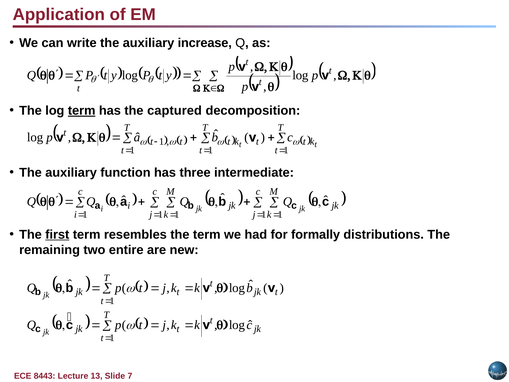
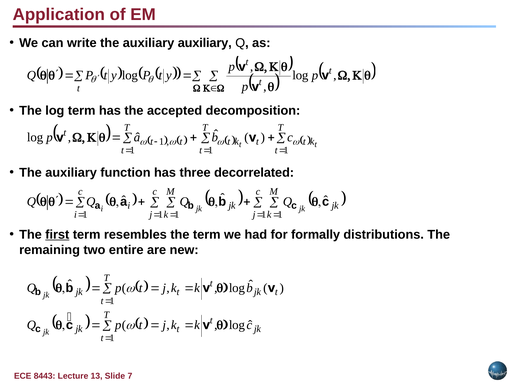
auxiliary increase: increase -> auxiliary
term at (82, 111) underline: present -> none
captured: captured -> accepted
intermediate: intermediate -> decorrelated
